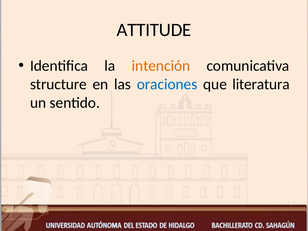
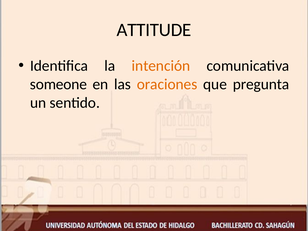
structure: structure -> someone
oraciones colour: blue -> orange
literatura: literatura -> pregunta
